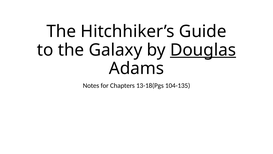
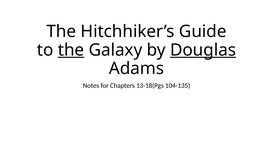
the at (71, 50) underline: none -> present
